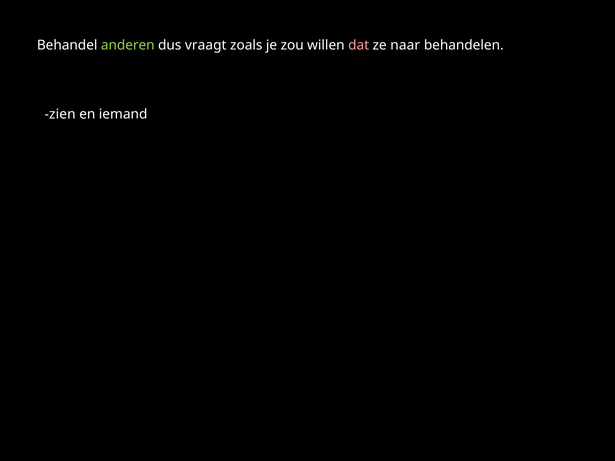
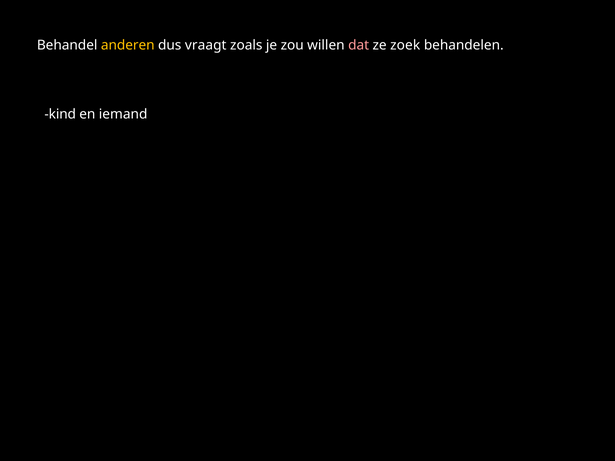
anderen colour: light green -> yellow
naar: naar -> zoek
zien: zien -> kind
